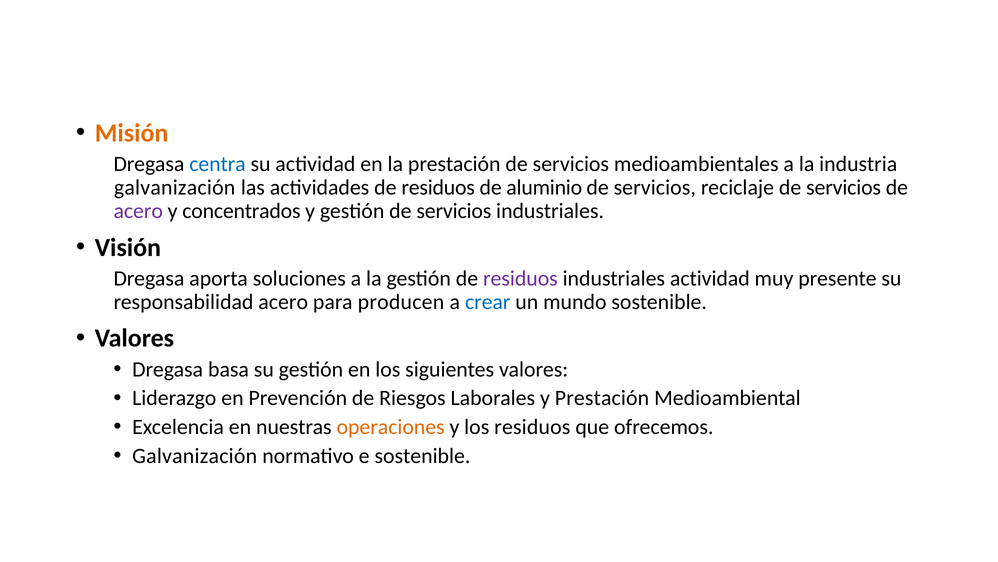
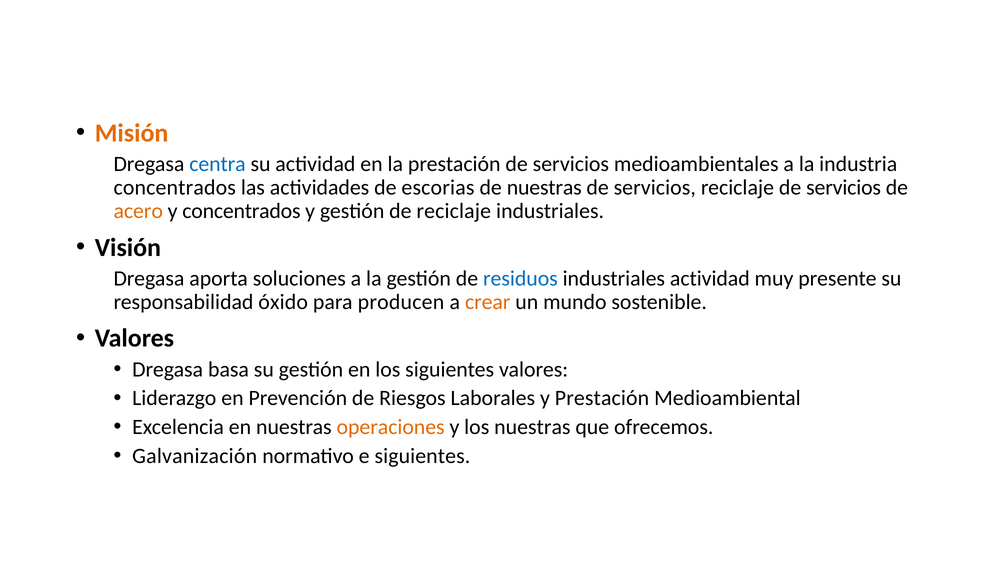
galvanización at (175, 187): galvanización -> concentrados
actividades de residuos: residuos -> escorias
de aluminio: aluminio -> nuestras
acero at (138, 211) colour: purple -> orange
gestión de servicios: servicios -> reciclaje
residuos at (520, 278) colour: purple -> blue
responsabilidad acero: acero -> óxido
crear colour: blue -> orange
los residuos: residuos -> nuestras
e sostenible: sostenible -> siguientes
